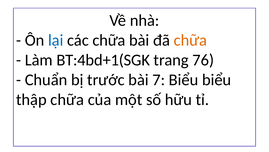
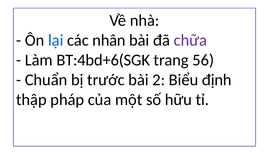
các chữa: chữa -> nhân
chữa at (190, 40) colour: orange -> purple
BT:4bd+1(SGK: BT:4bd+1(SGK -> BT:4bd+6(SGK
76: 76 -> 56
7: 7 -> 2
Biểu biểu: biểu -> định
thập chữa: chữa -> pháp
